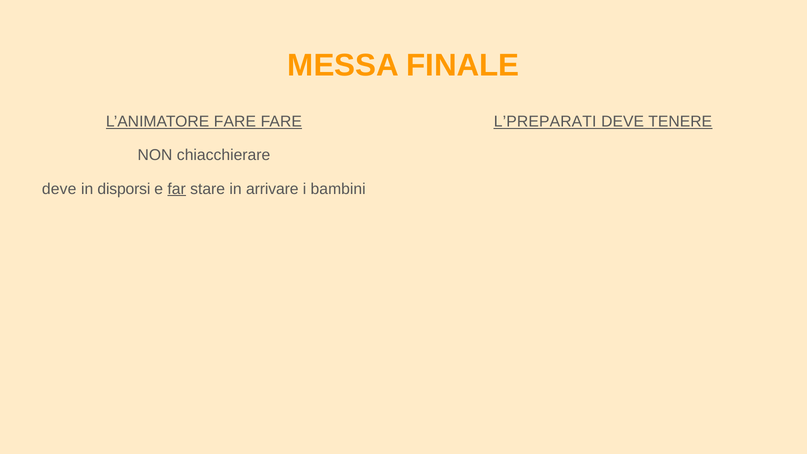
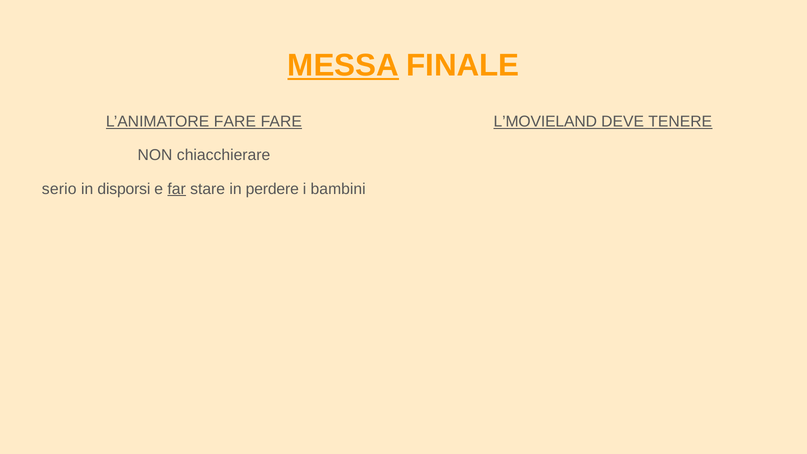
MESSA underline: none -> present
L’PREPARATI: L’PREPARATI -> L’MOVIELAND
deve at (59, 189): deve -> serio
arrivare: arrivare -> perdere
